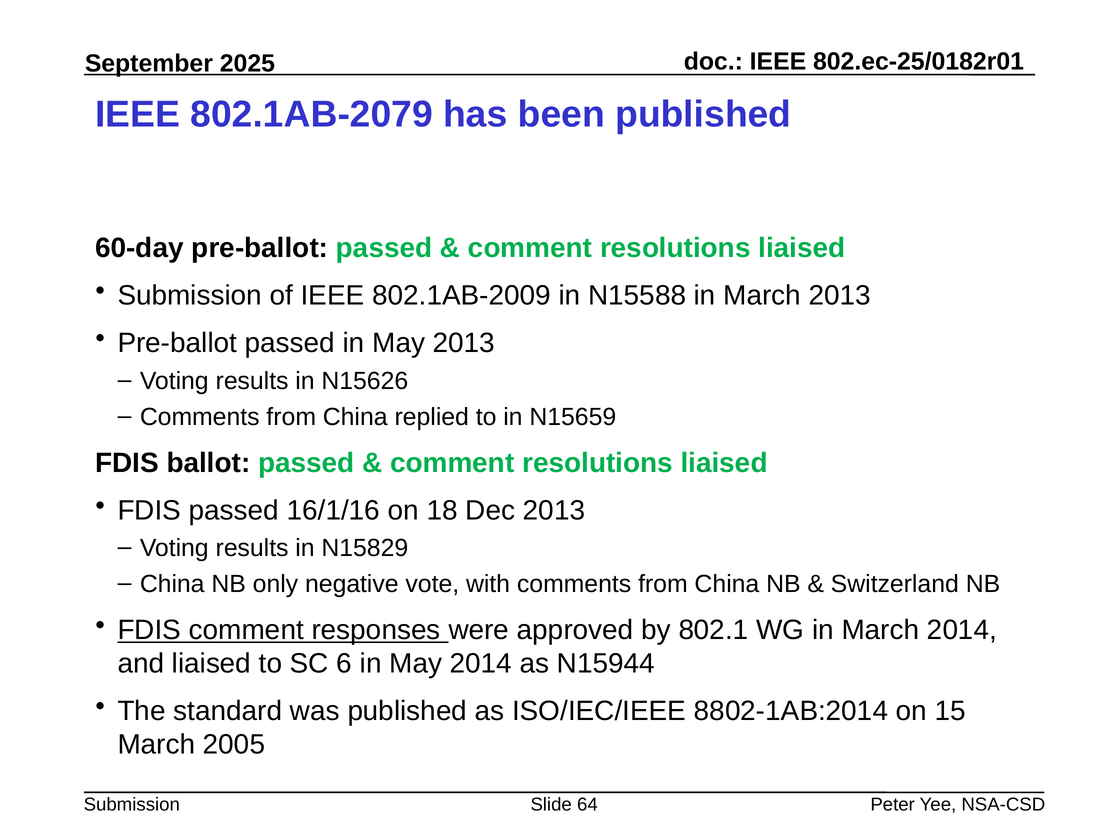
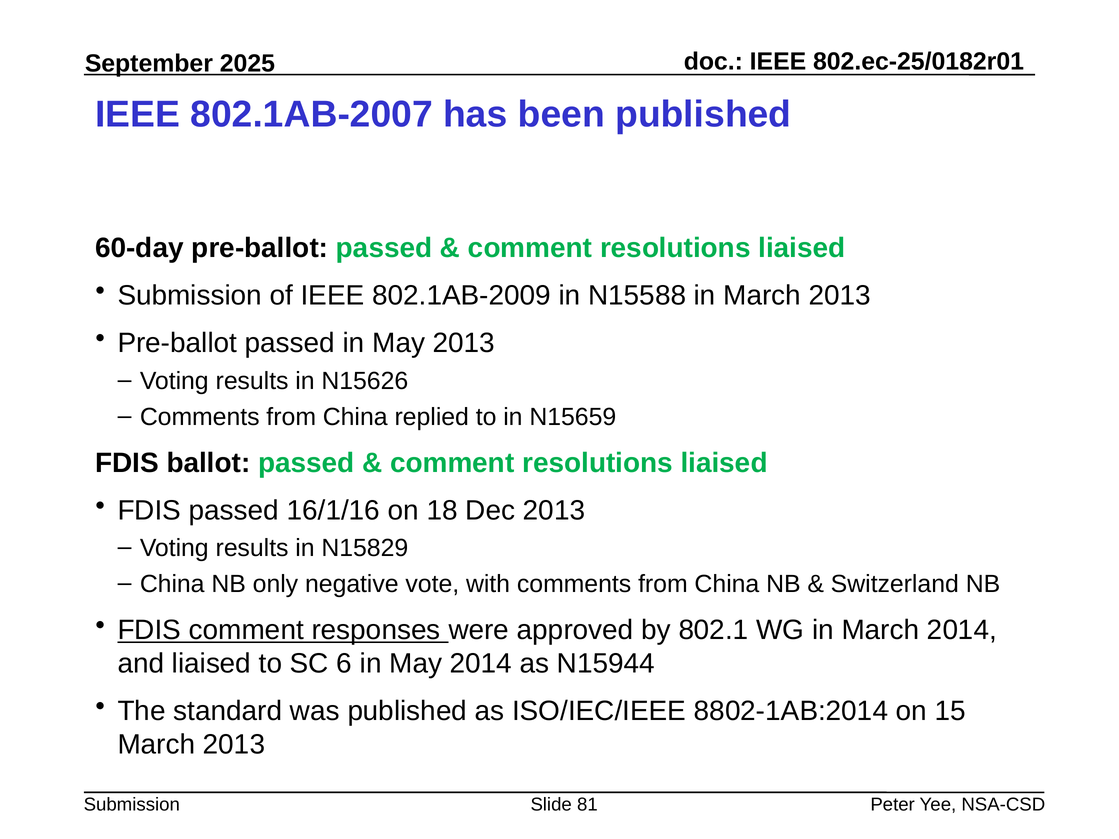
802.1AB-2079: 802.1AB-2079 -> 802.1AB-2007
2005 at (234, 745): 2005 -> 2013
64: 64 -> 81
